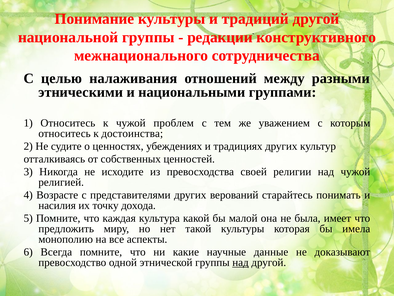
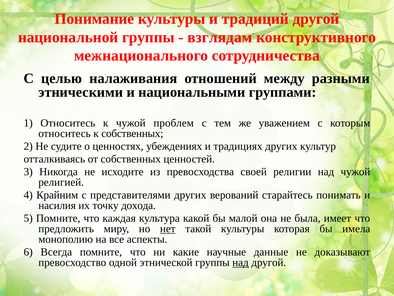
редакции: редакции -> взглядам
к достоинства: достоинства -> собственных
Возрасте: Возрасте -> Крайним
нет underline: none -> present
